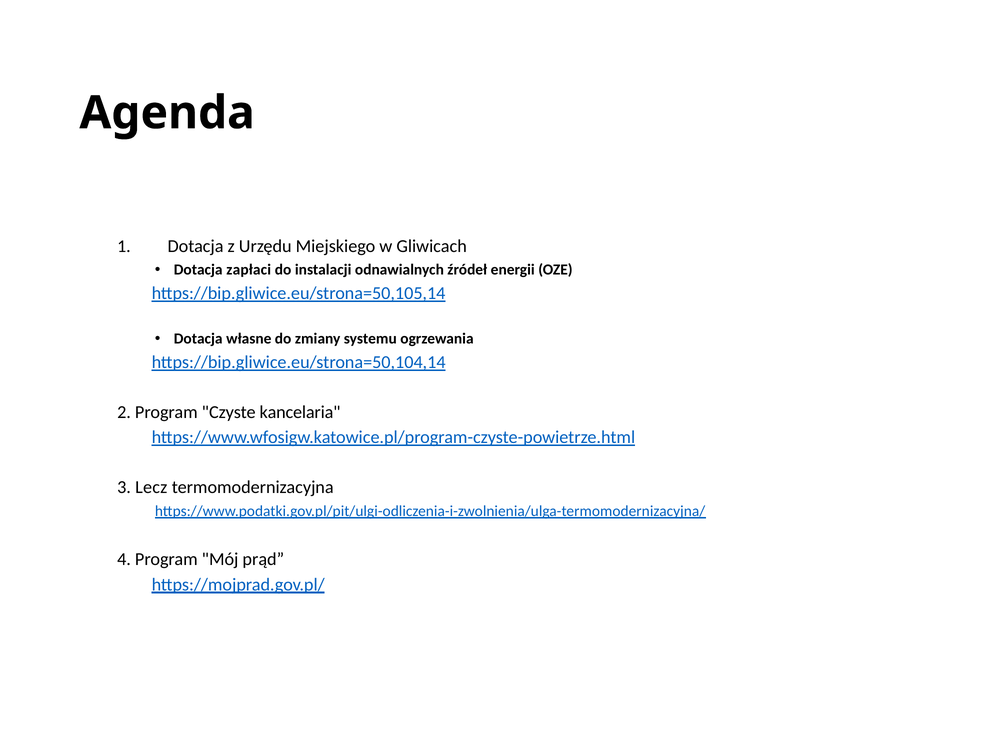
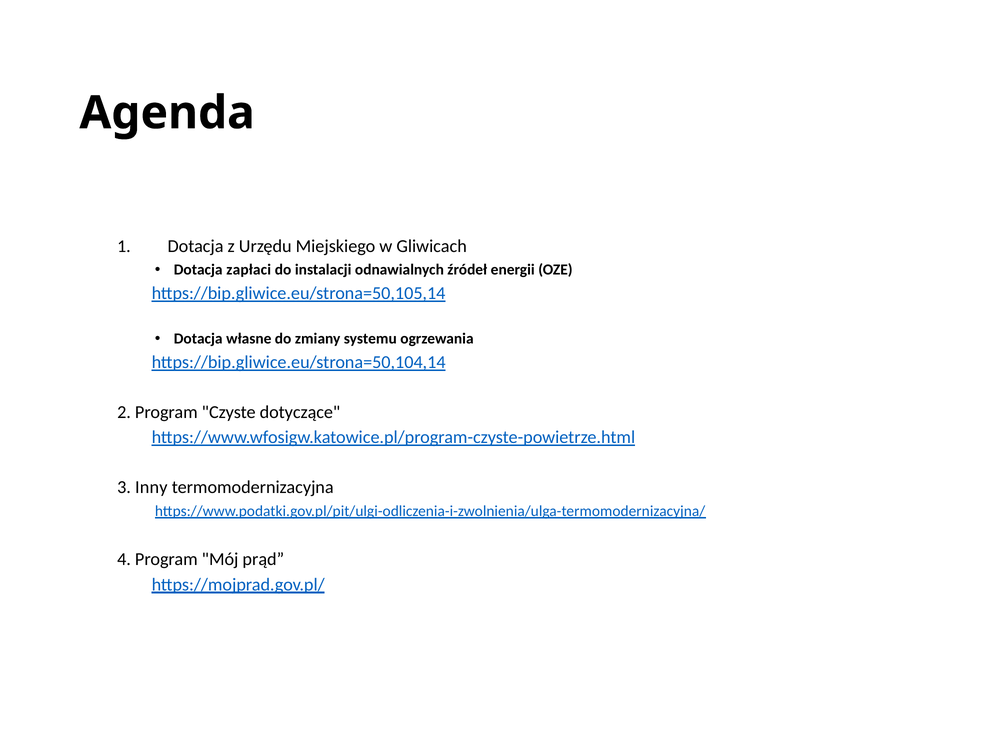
kancelaria: kancelaria -> dotyczące
Lecz: Lecz -> Inny
